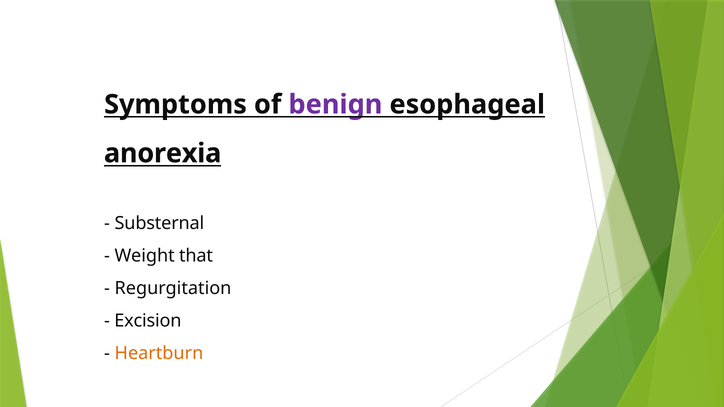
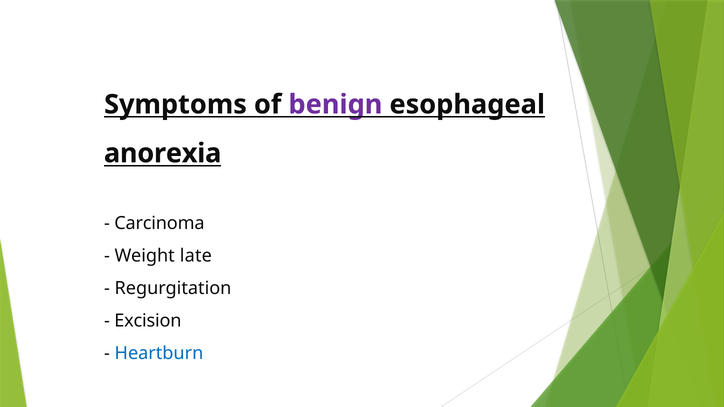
Substernal: Substernal -> Carcinoma
that: that -> late
Heartburn colour: orange -> blue
